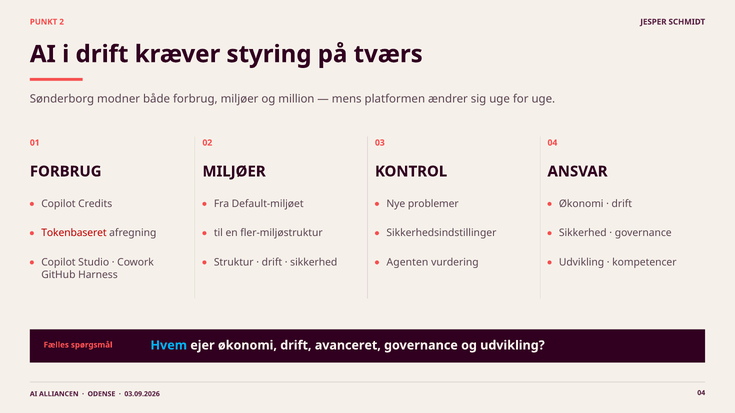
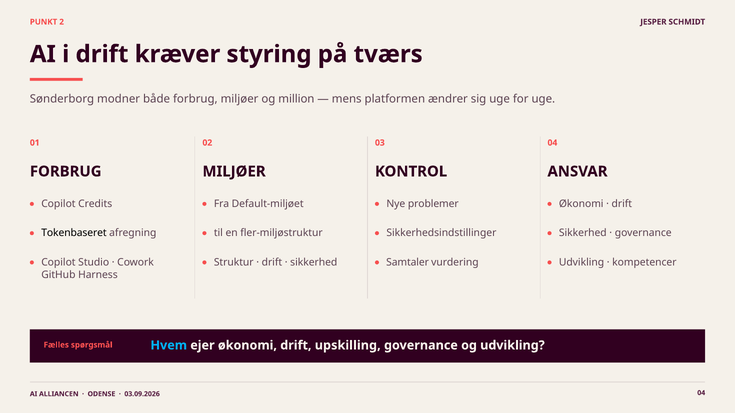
Tokenbaseret colour: red -> black
Agenten: Agenten -> Samtaler
avanceret: avanceret -> upskilling
